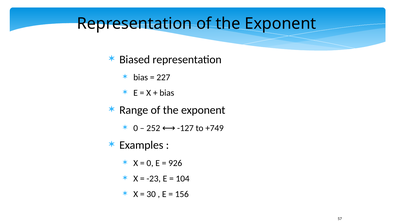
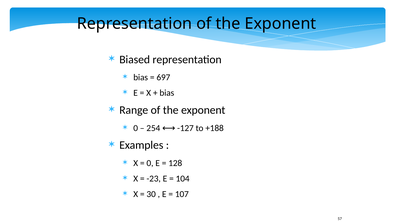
227: 227 -> 697
252: 252 -> 254
+749: +749 -> +188
926: 926 -> 128
156: 156 -> 107
